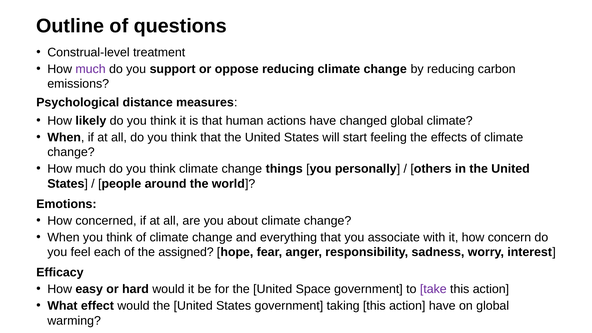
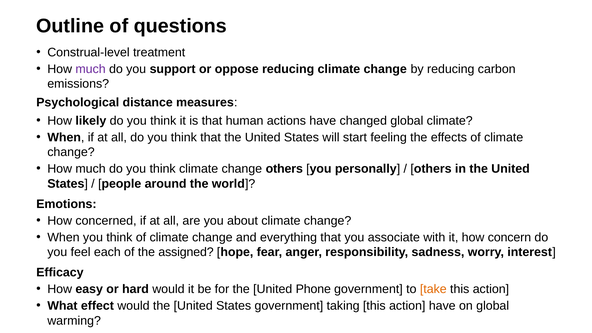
change things: things -> others
Space: Space -> Phone
take colour: purple -> orange
